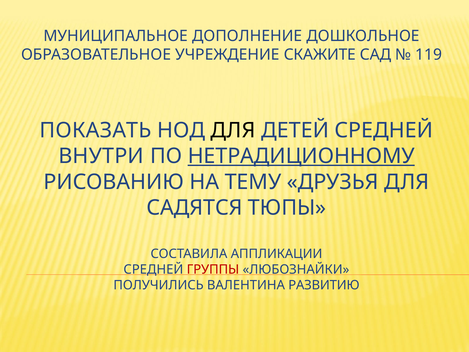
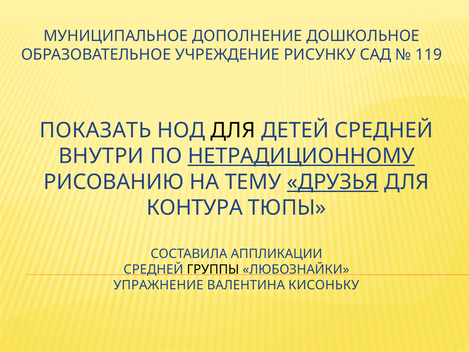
СКАЖИТЕ: СКАЖИТЕ -> РИСУНКУ
ДРУЗЬЯ underline: none -> present
САДЯТСЯ: САДЯТСЯ -> КОНТУРА
ГРУППЫ colour: red -> black
ПОЛУЧИЛИСЬ: ПОЛУЧИЛИСЬ -> УПРАЖНЕНИЕ
РАЗВИТИЮ: РАЗВИТИЮ -> КИСОНЬКУ
